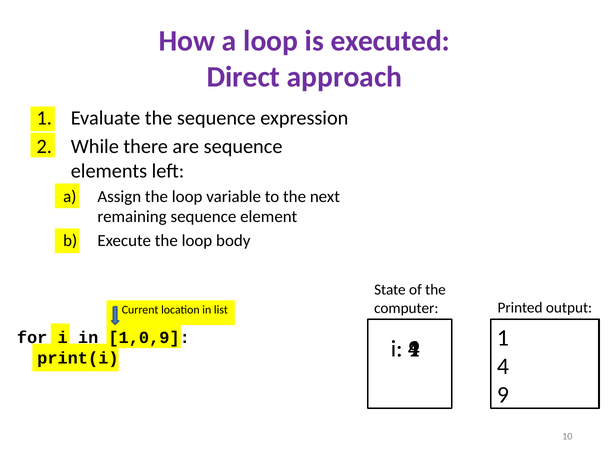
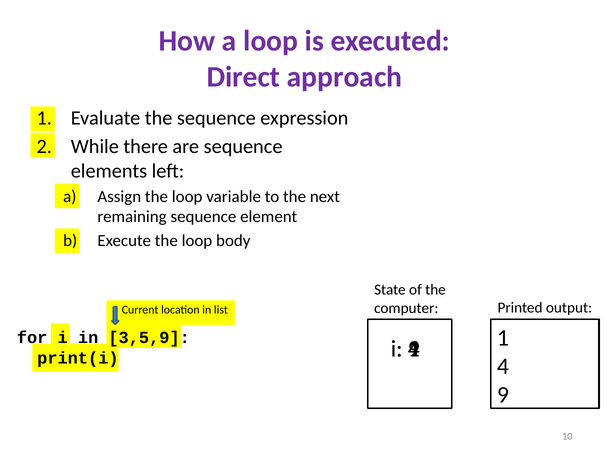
1,0,9: 1,0,9 -> 3,5,9
